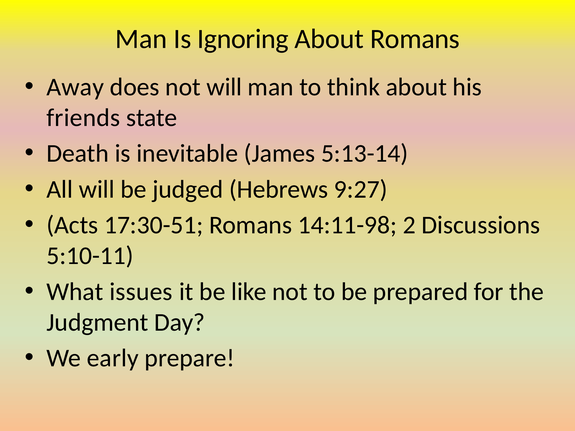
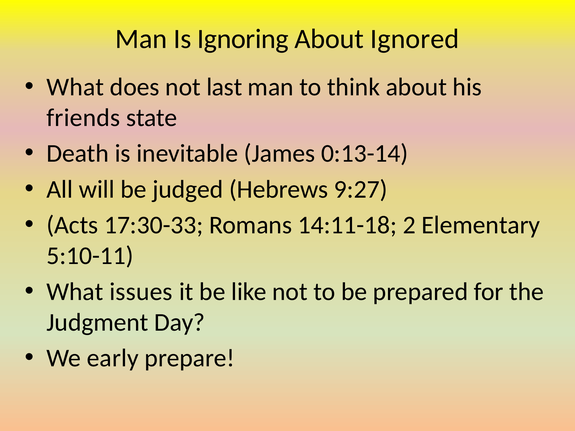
About Romans: Romans -> Ignored
Away at (75, 87): Away -> What
not will: will -> last
5:13-14: 5:13-14 -> 0:13-14
17:30-51: 17:30-51 -> 17:30-33
14:11-98: 14:11-98 -> 14:11-18
Discussions: Discussions -> Elementary
